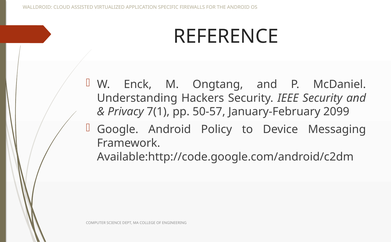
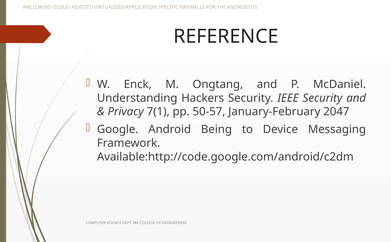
2099: 2099 -> 2047
Policy: Policy -> Being
